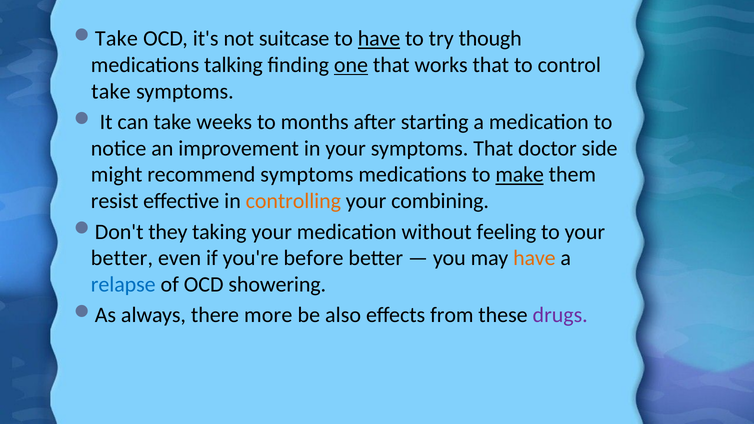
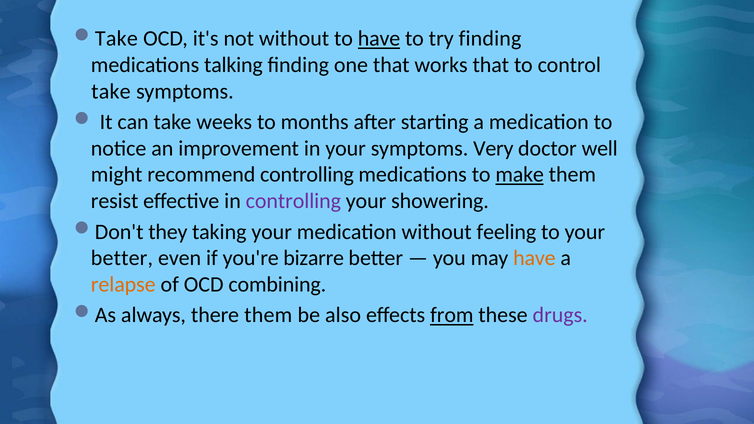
not suitcase: suitcase -> without
try though: though -> finding
one underline: present -> none
symptoms That: That -> Very
side: side -> well
recommend symptoms: symptoms -> controlling
controlling at (293, 201) colour: orange -> purple
combining: combining -> showering
before: before -> bizarre
relapse colour: blue -> orange
showering: showering -> combining
there more: more -> them
from underline: none -> present
